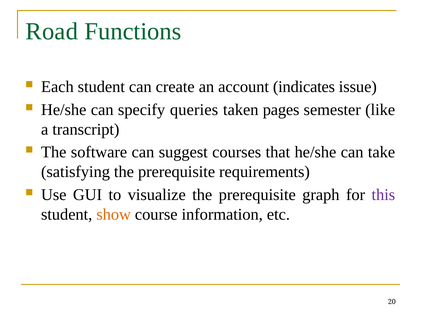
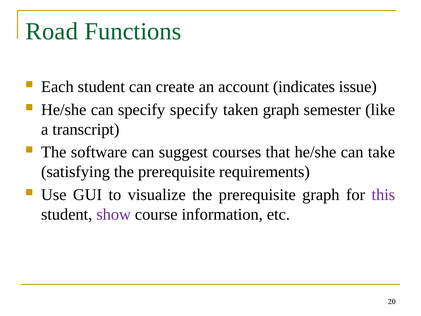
specify queries: queries -> specify
taken pages: pages -> graph
show colour: orange -> purple
